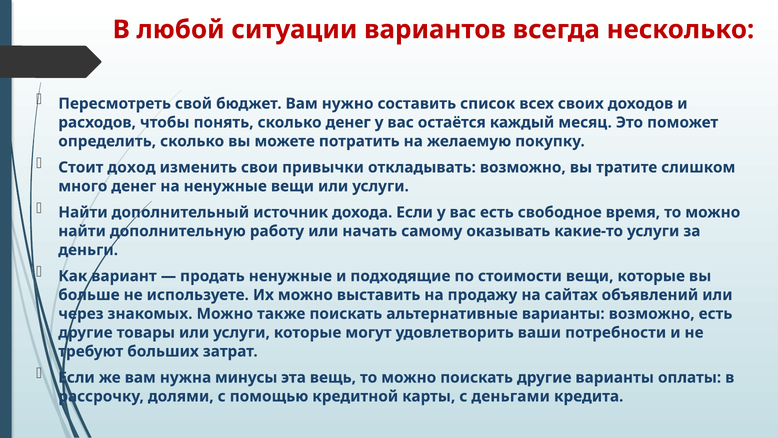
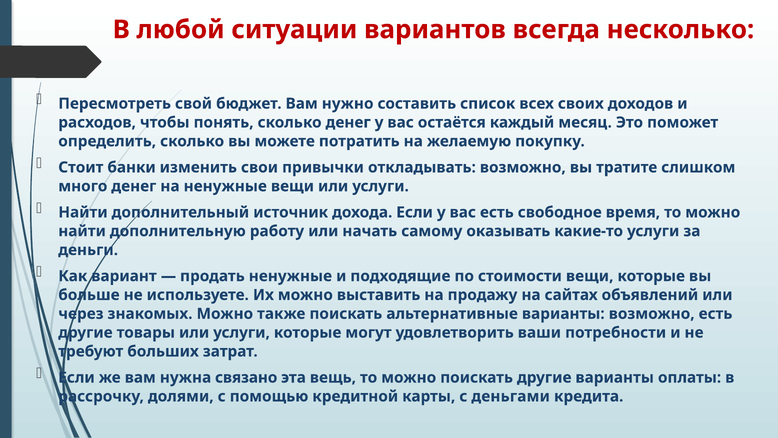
доход: доход -> банки
минусы: минусы -> связано
